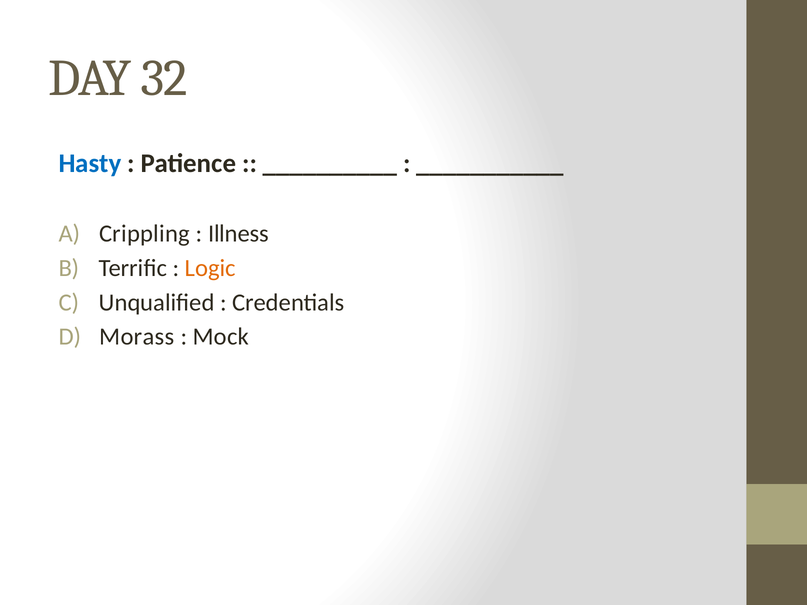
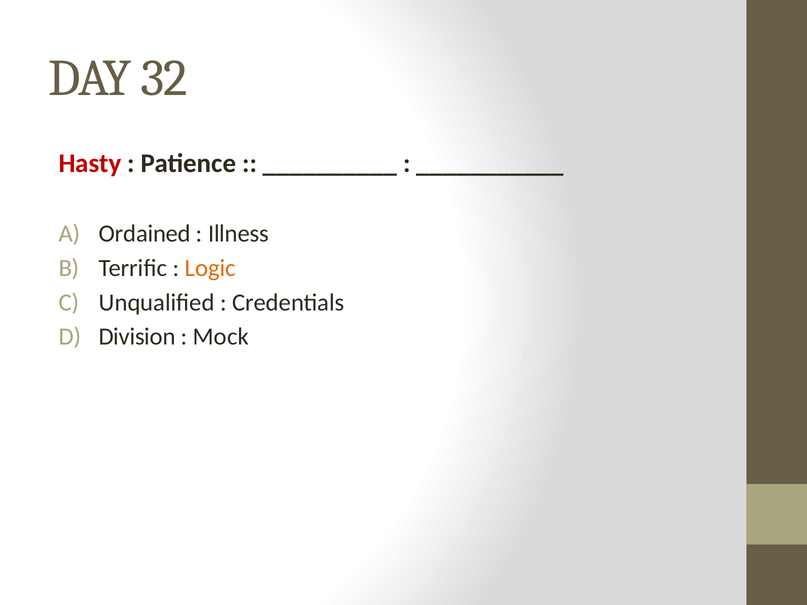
Hasty colour: blue -> red
Crippling: Crippling -> Ordained
Morass: Morass -> Division
